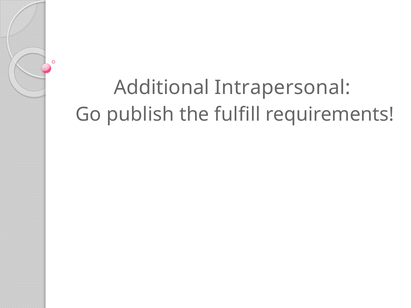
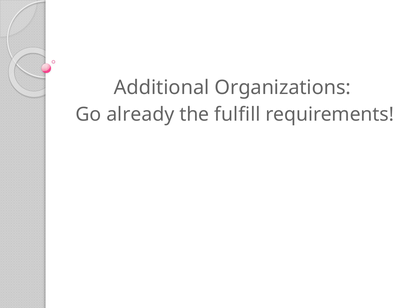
Intrapersonal: Intrapersonal -> Organizations
publish: publish -> already
